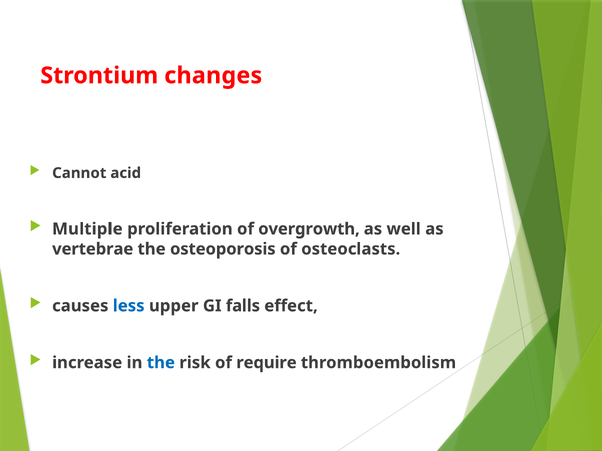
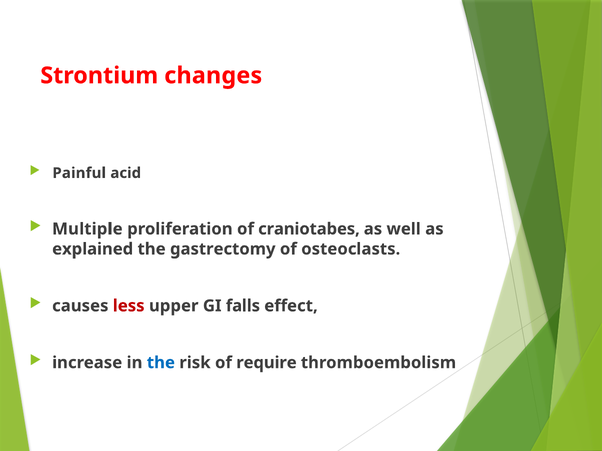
Cannot: Cannot -> Painful
overgrowth: overgrowth -> craniotabes
vertebrae: vertebrae -> explained
osteoporosis: osteoporosis -> gastrectomy
less colour: blue -> red
